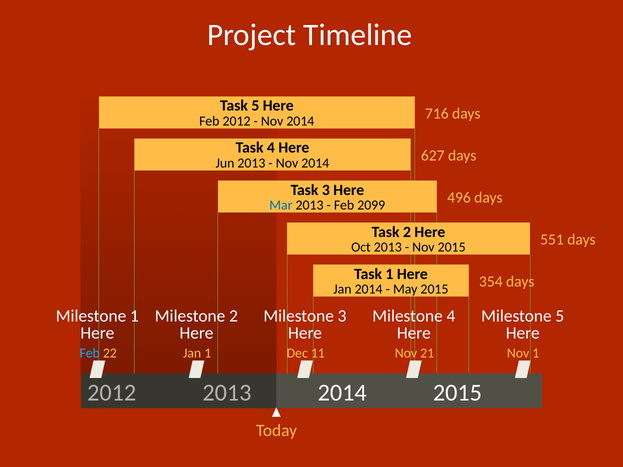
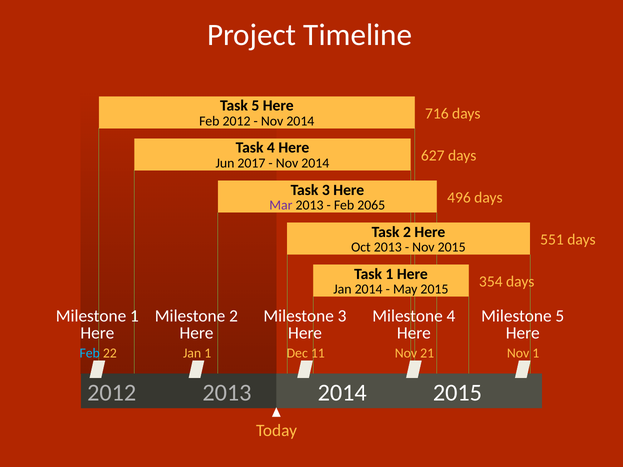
Jun 2013: 2013 -> 2017
Mar colour: blue -> purple
2099: 2099 -> 2065
